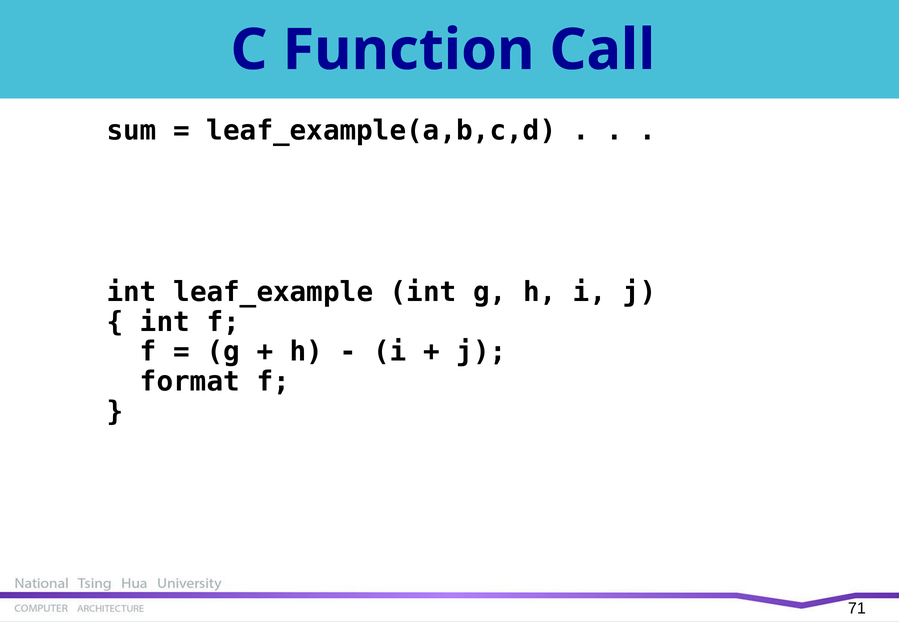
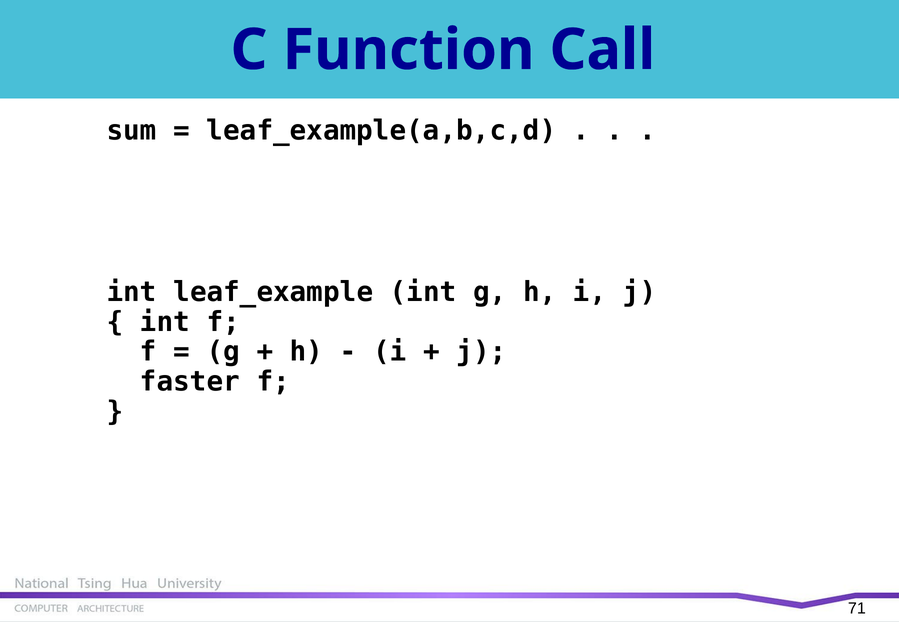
format: format -> faster
